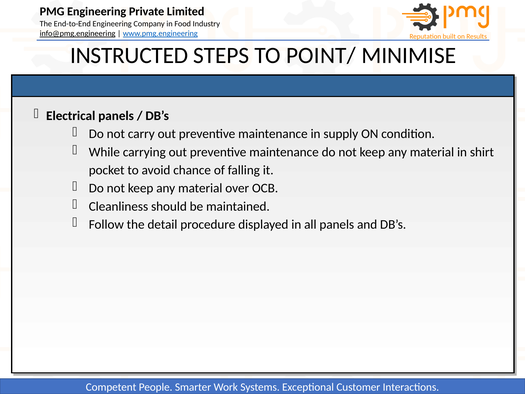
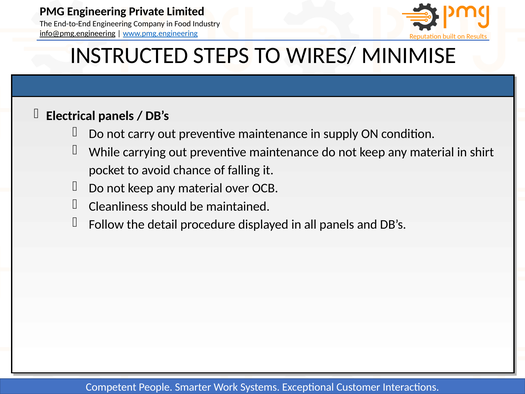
POINT/: POINT/ -> WIRES/
